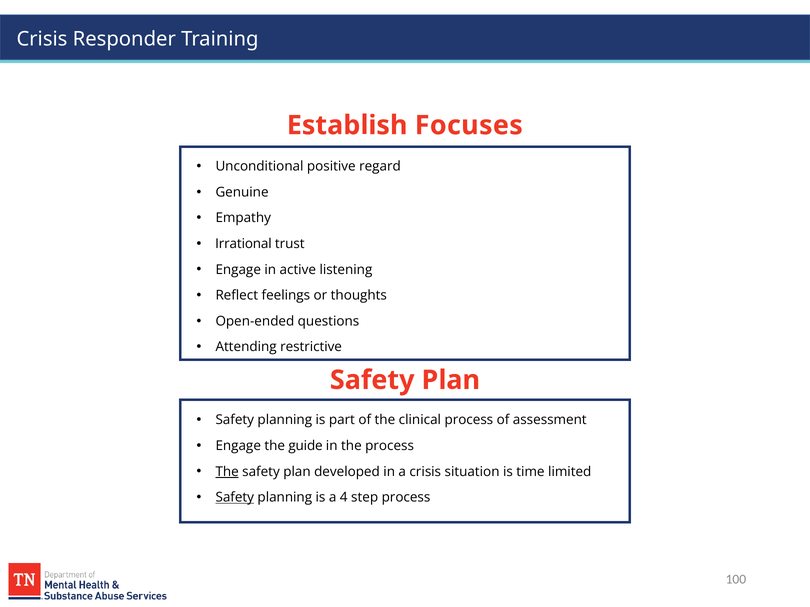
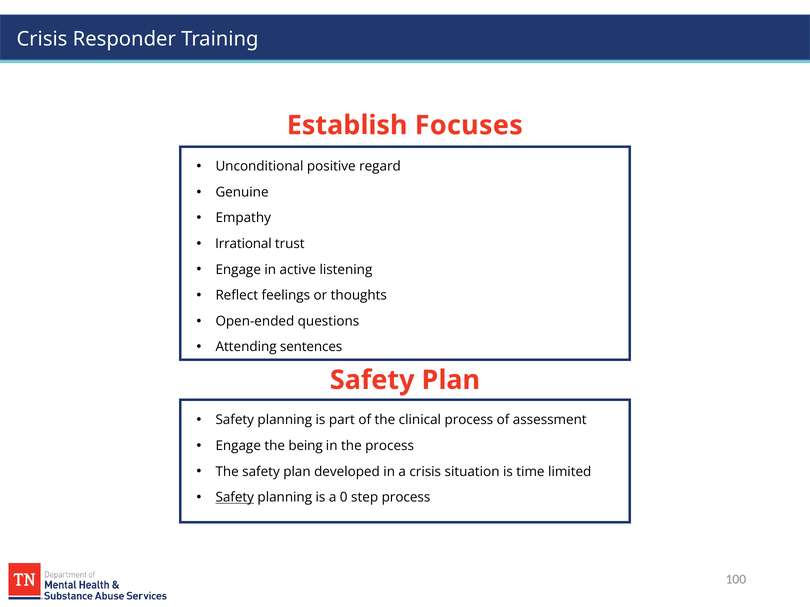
restrictive: restrictive -> sentences
guide: guide -> being
The at (227, 472) underline: present -> none
4: 4 -> 0
